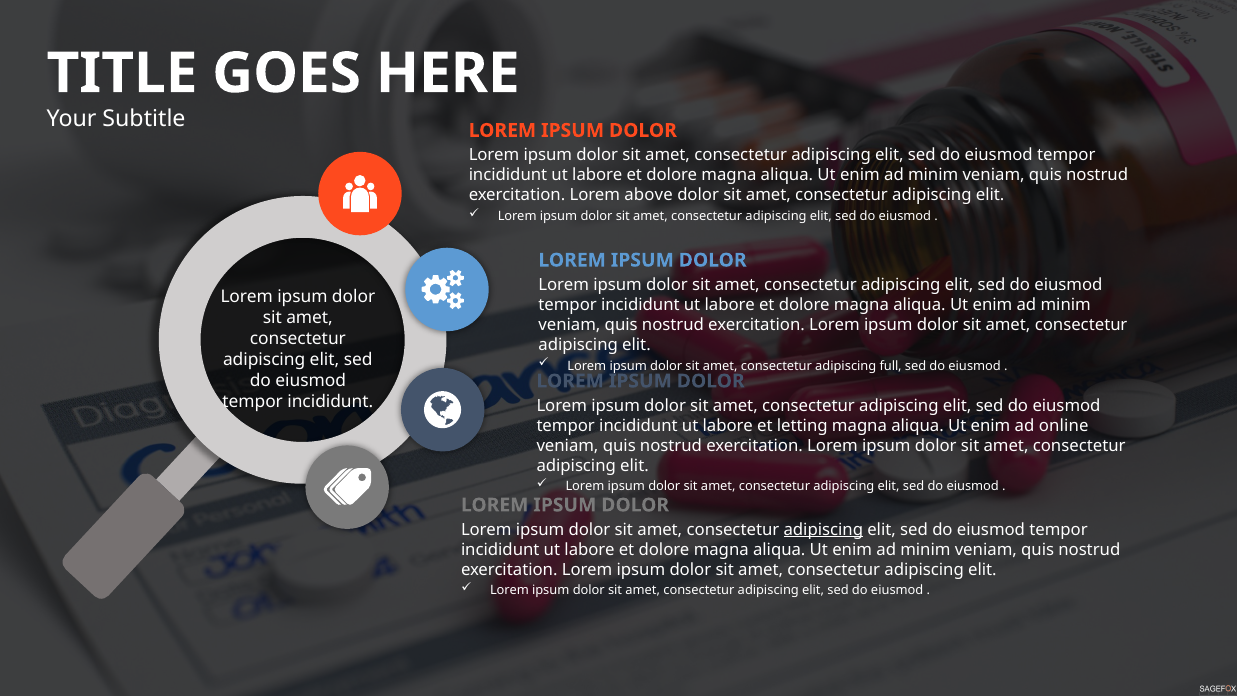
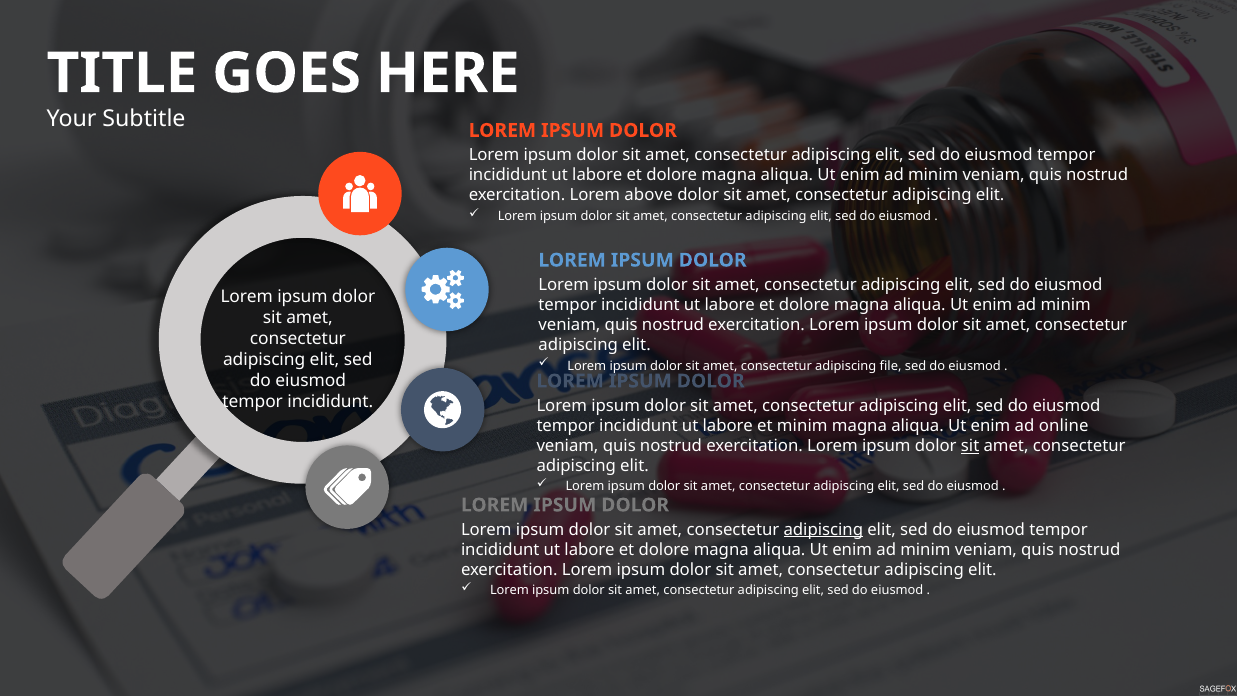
full: full -> file
et letting: letting -> minim
sit at (970, 446) underline: none -> present
